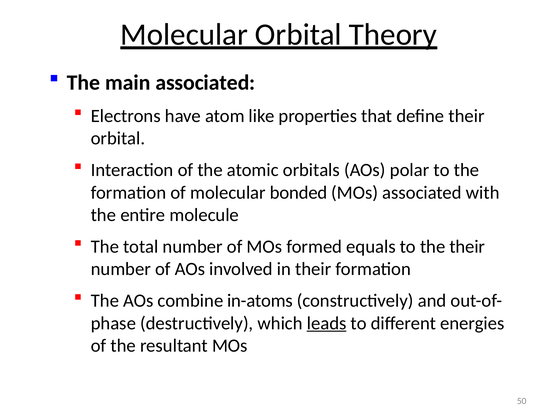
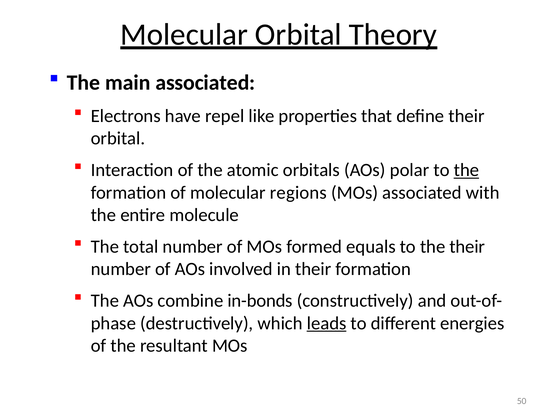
atom: atom -> repel
the at (466, 170) underline: none -> present
bonded: bonded -> regions
in-atoms: in-atoms -> in-bonds
